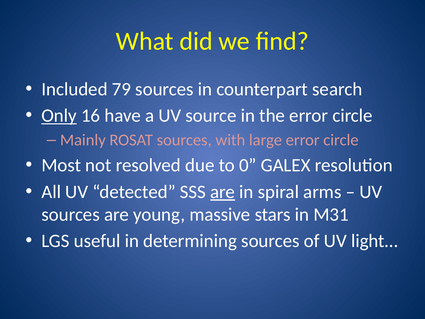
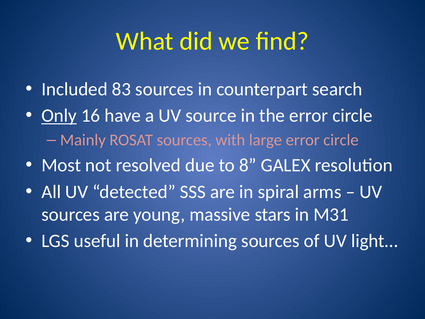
79: 79 -> 83
0: 0 -> 8
are at (223, 192) underline: present -> none
